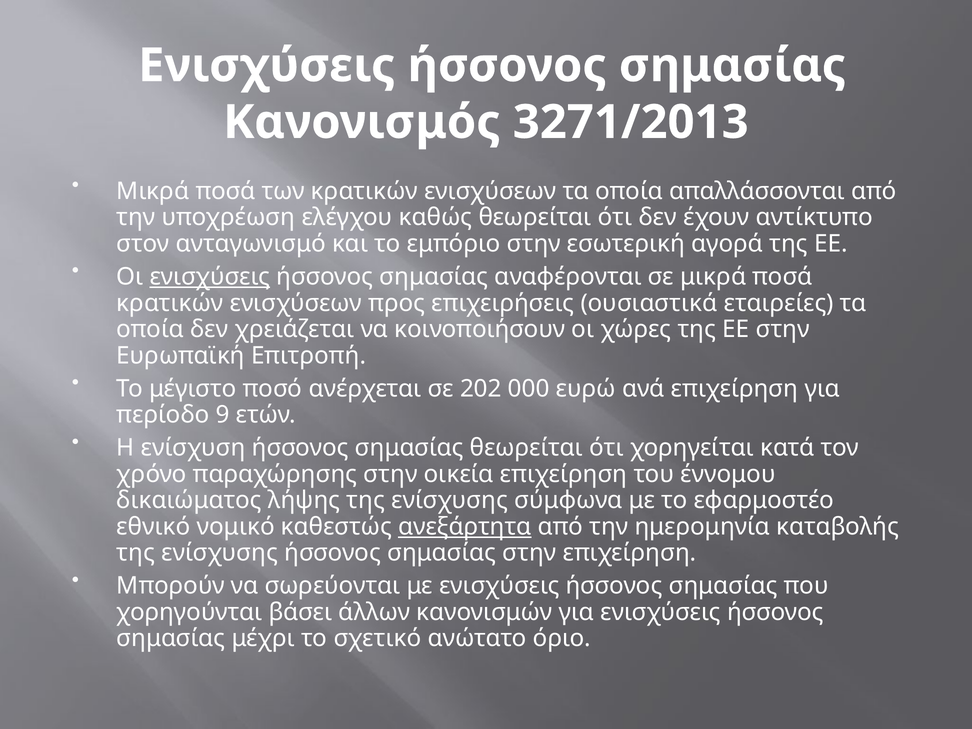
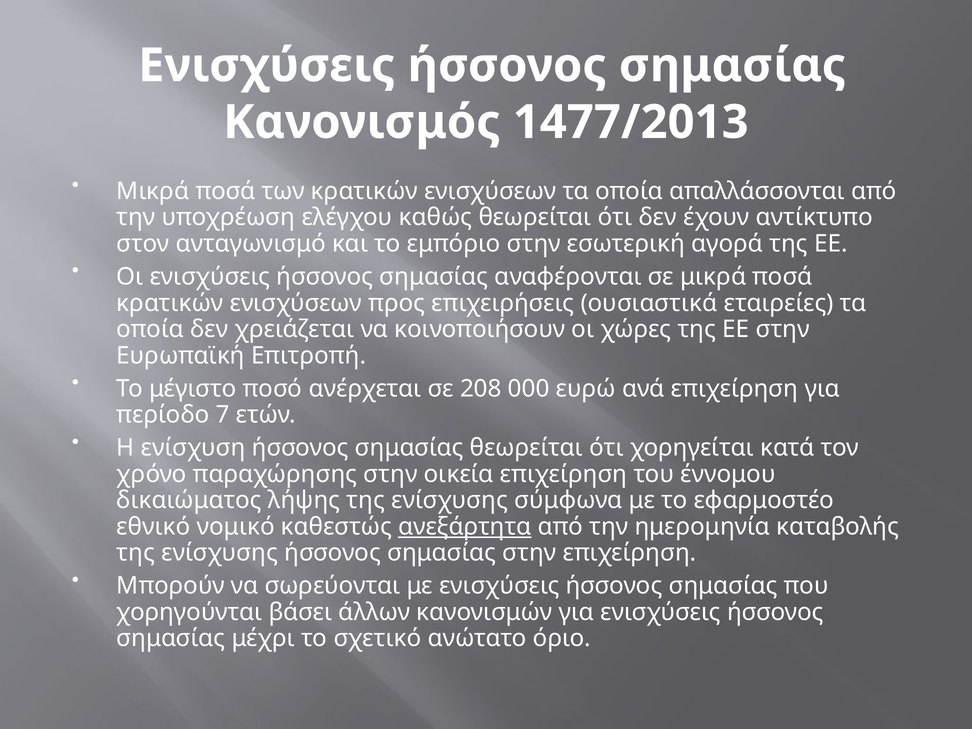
3271/2013: 3271/2013 -> 1477/2013
ενισχύσεις at (210, 277) underline: present -> none
202: 202 -> 208
9: 9 -> 7
